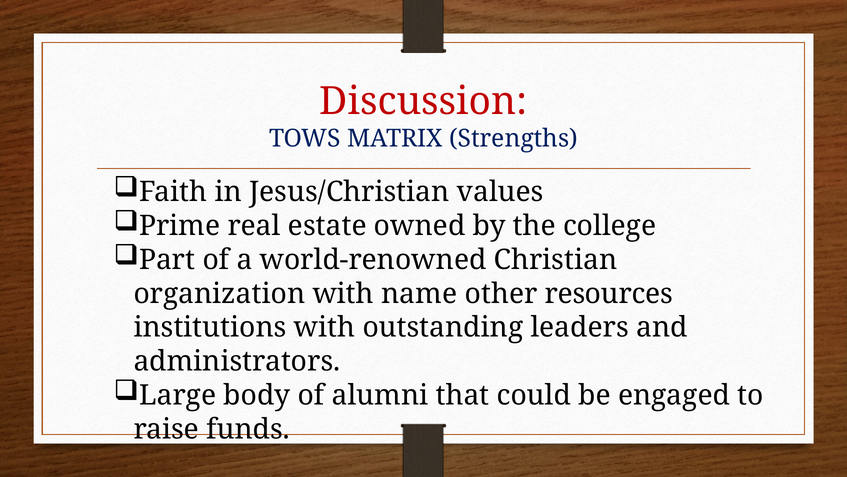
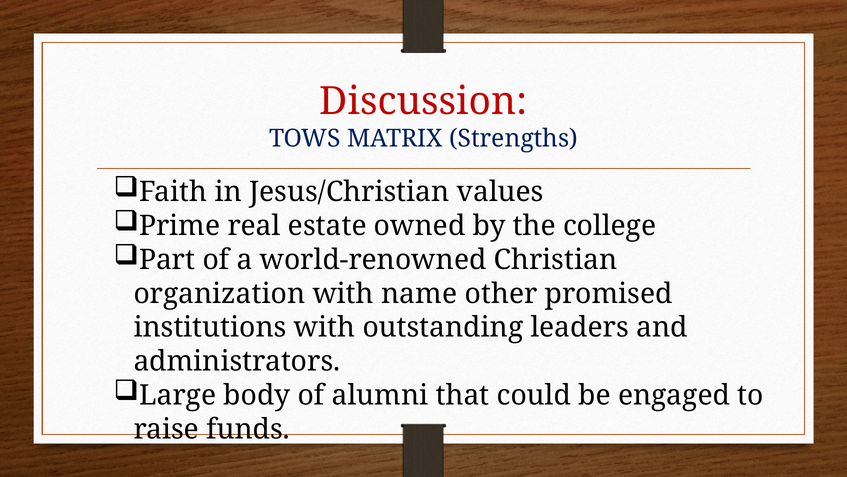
resources: resources -> promised
